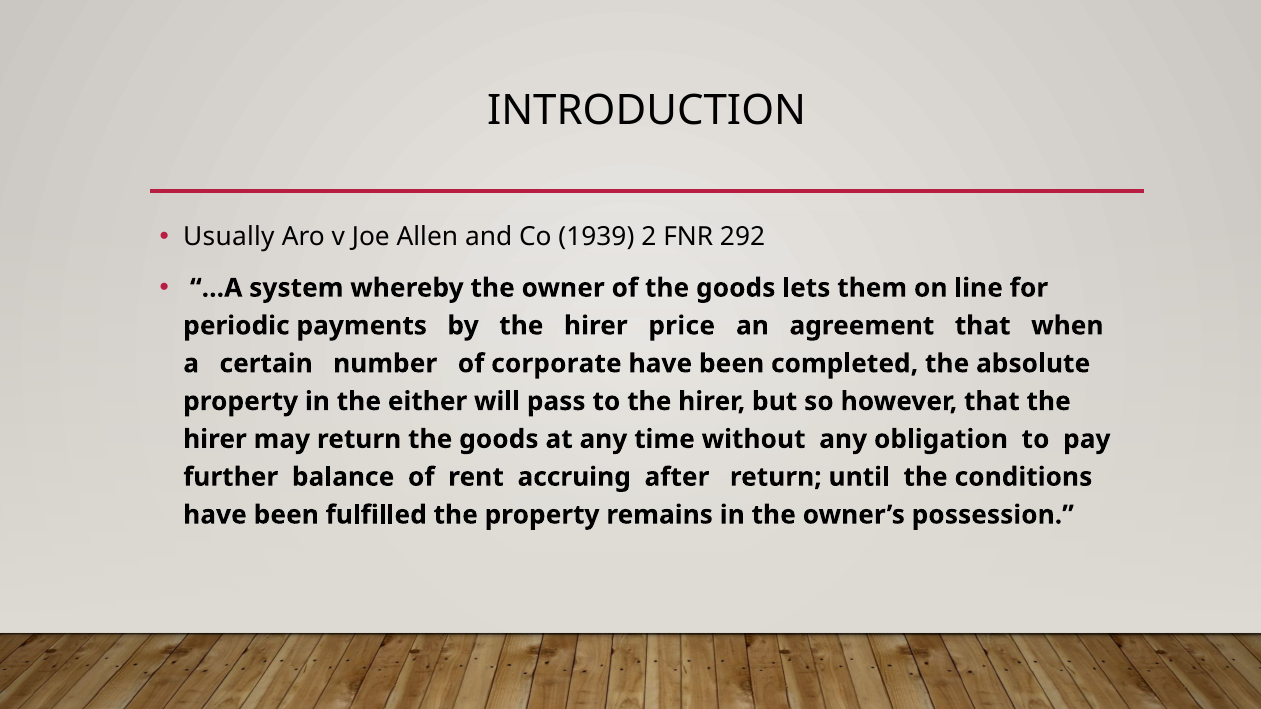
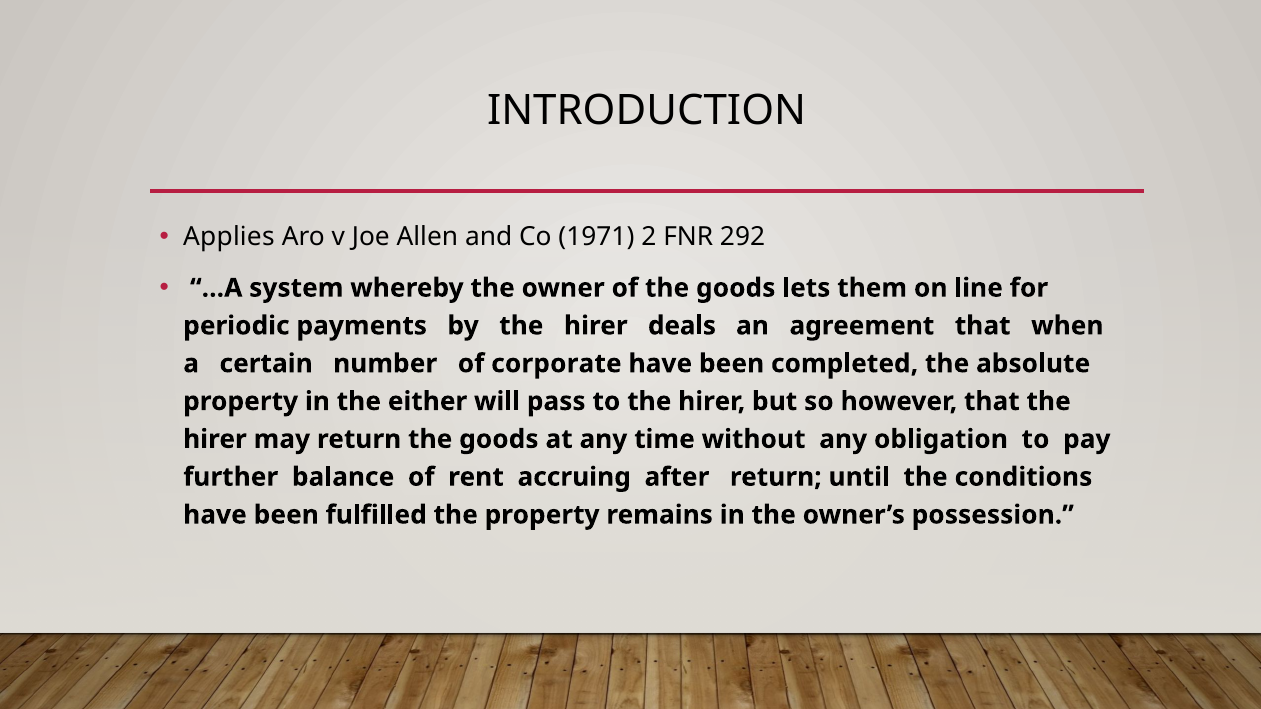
Usually: Usually -> Applies
1939: 1939 -> 1971
price: price -> deals
